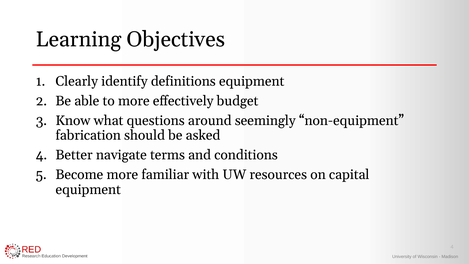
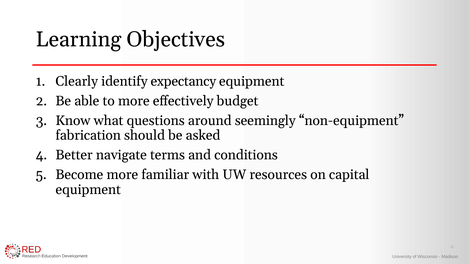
definitions: definitions -> expectancy
